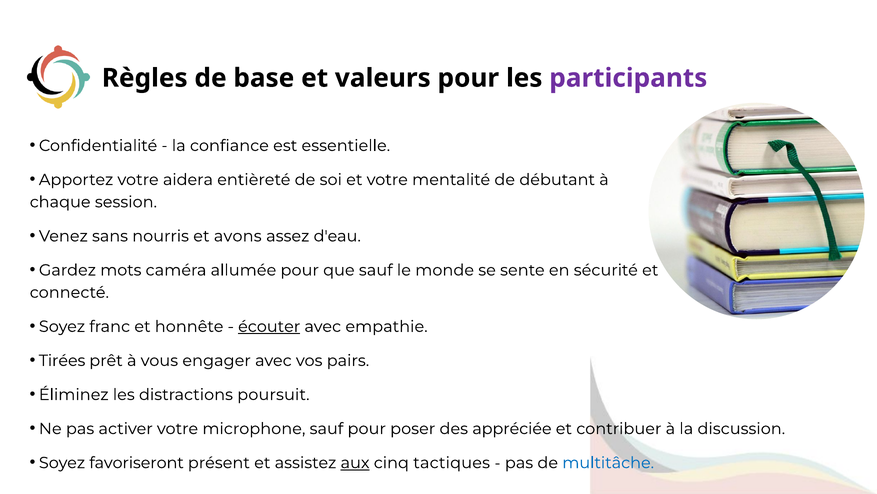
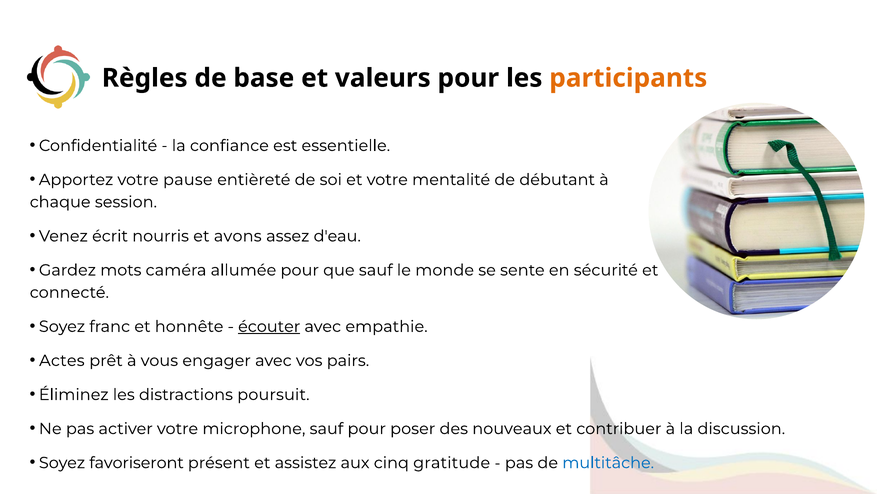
participants colour: purple -> orange
aidera: aidera -> pause
sans: sans -> écrit
Tirées: Tirées -> Actes
appréciée: appréciée -> nouveaux
aux underline: present -> none
tactiques: tactiques -> gratitude
